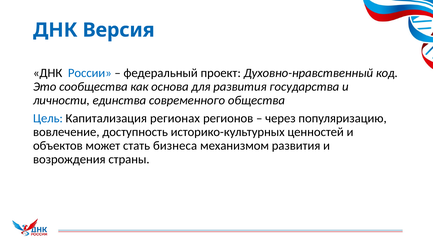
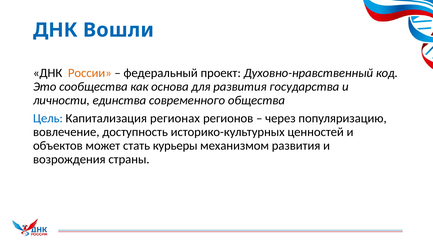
Версия: Версия -> Вошли
России colour: blue -> orange
бизнеса: бизнеса -> курьеры
